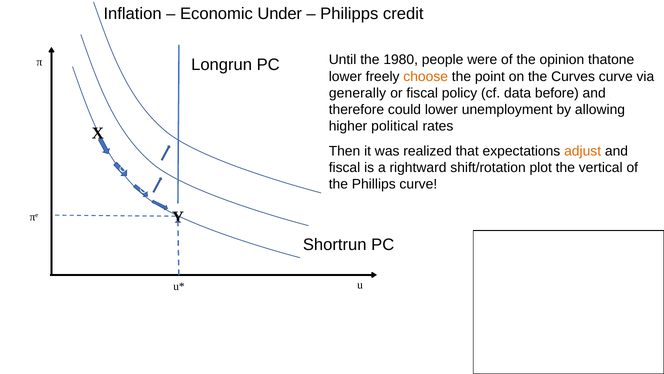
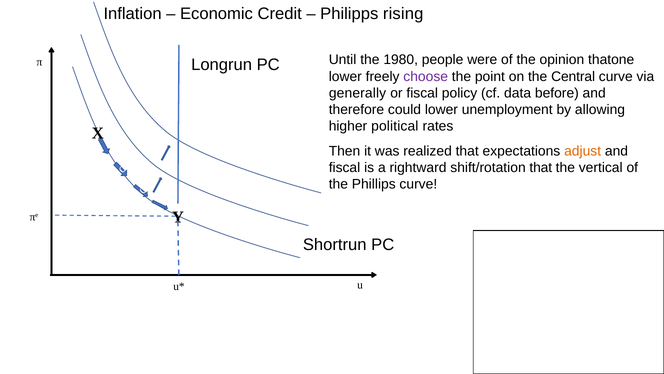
Under: Under -> Credit
credit: credit -> rising
choose colour: orange -> purple
Curves: Curves -> Central
shift/rotation plot: plot -> that
